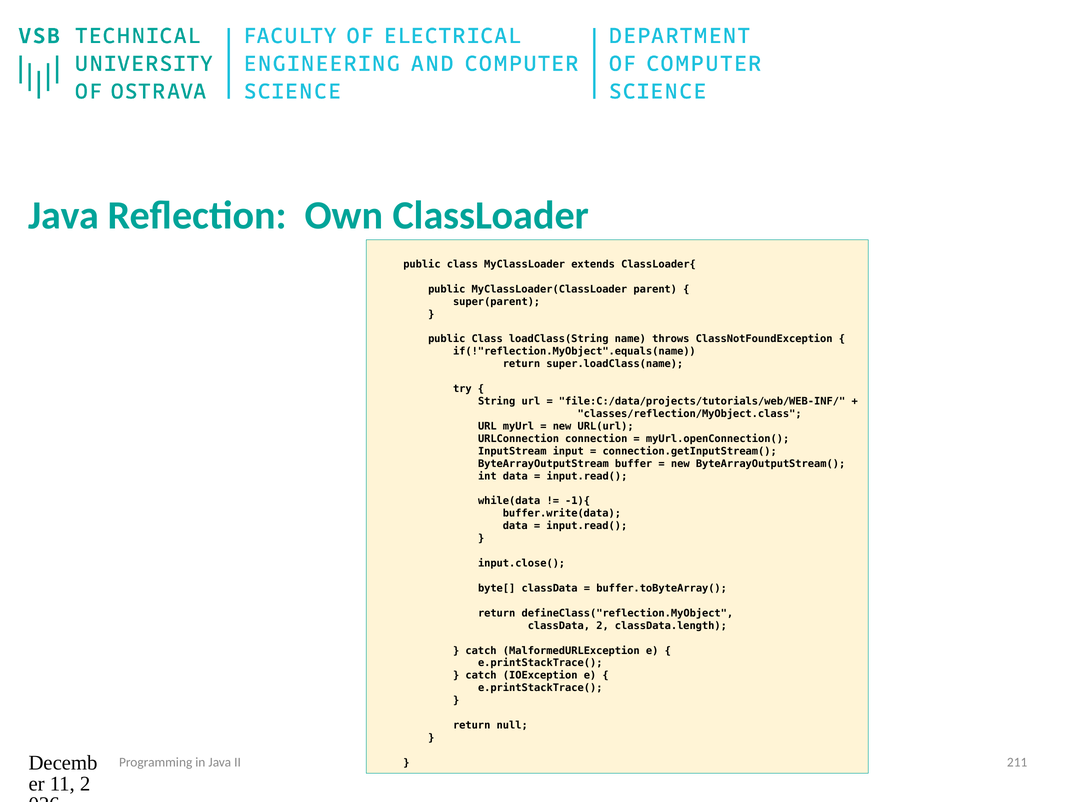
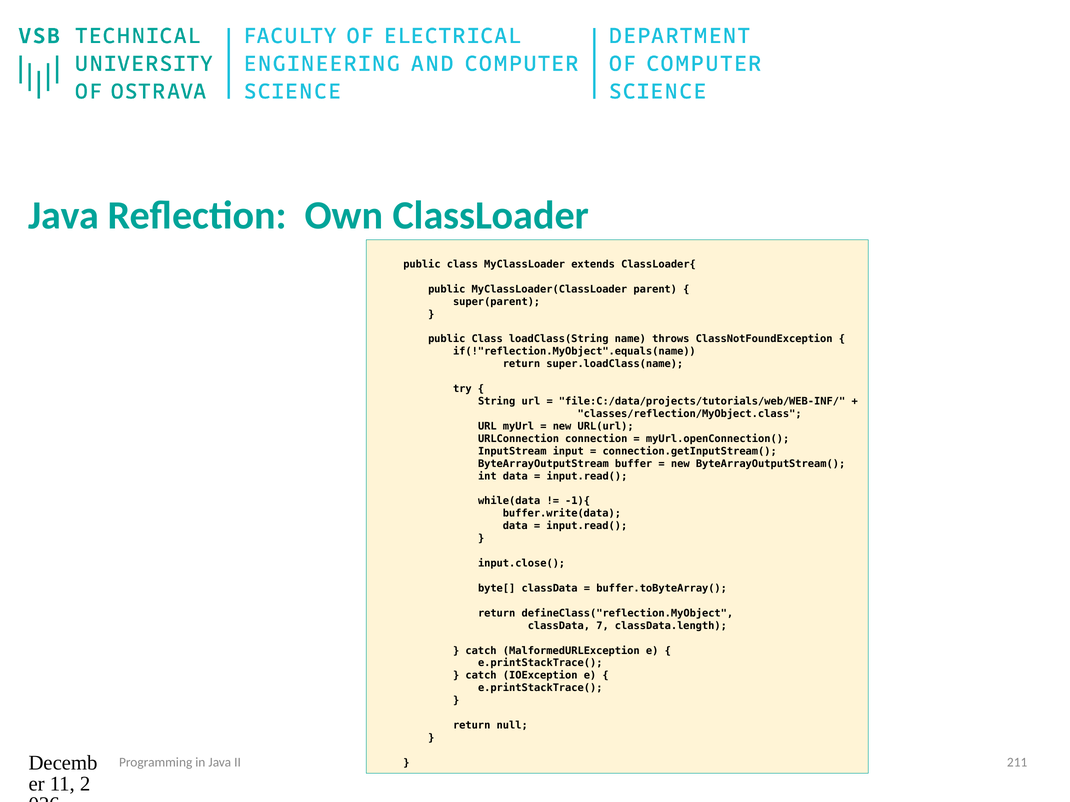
classData 2: 2 -> 7
